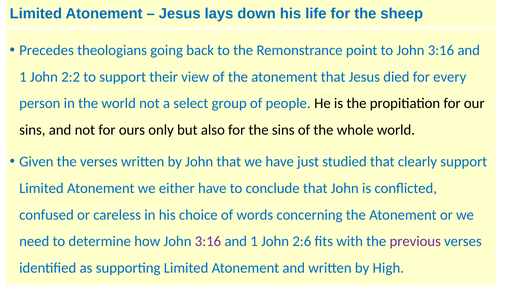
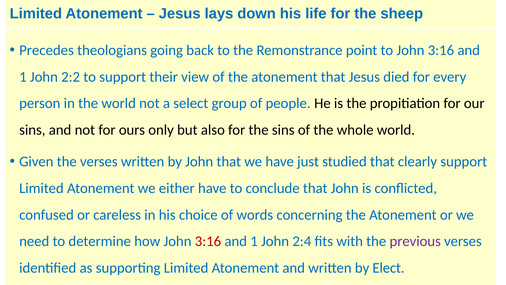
3:16 at (208, 241) colour: purple -> red
2:6: 2:6 -> 2:4
High: High -> Elect
